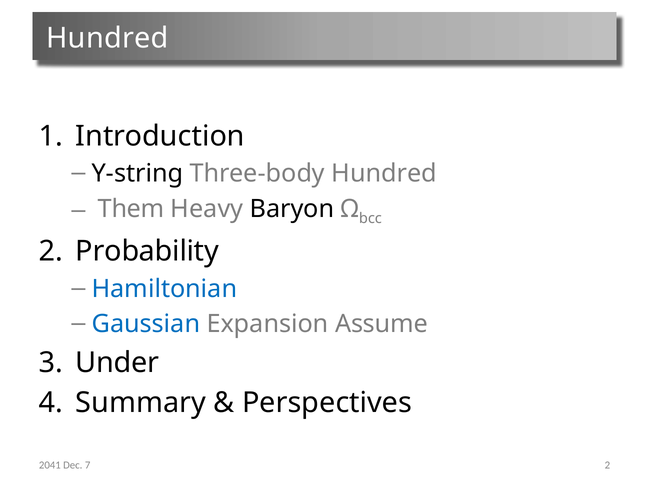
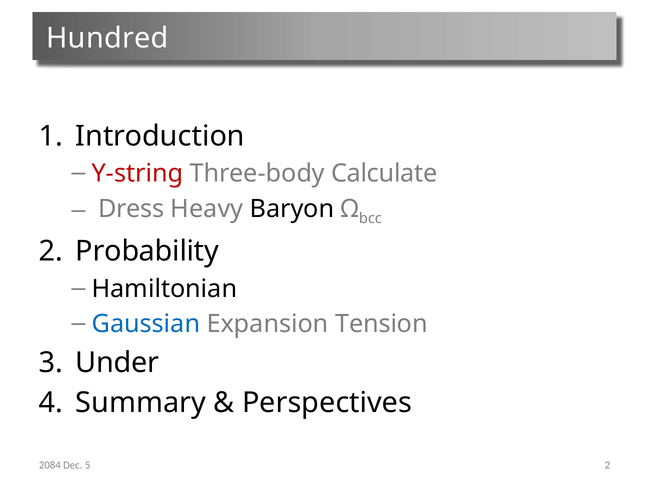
Y-string colour: black -> red
Three-body Hundred: Hundred -> Calculate
Them: Them -> Dress
Hamiltonian colour: blue -> black
Assume: Assume -> Tension
2041: 2041 -> 2084
7: 7 -> 5
